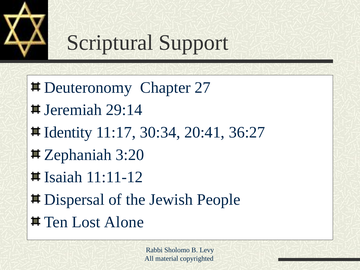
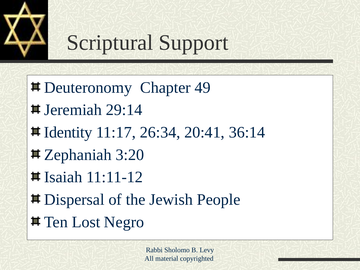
27: 27 -> 49
30:34: 30:34 -> 26:34
36:27: 36:27 -> 36:14
Alone: Alone -> Negro
